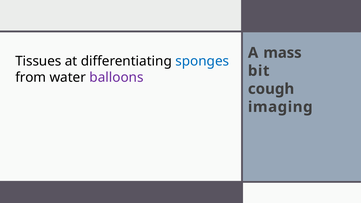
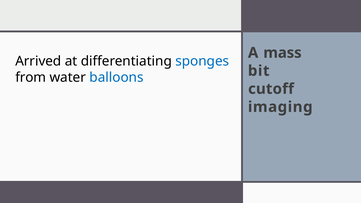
Tissues: Tissues -> Arrived
balloons colour: purple -> blue
cough: cough -> cutoff
